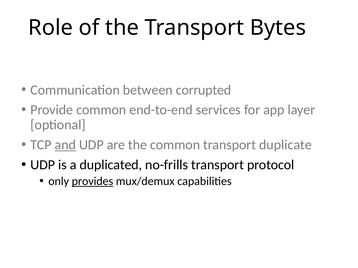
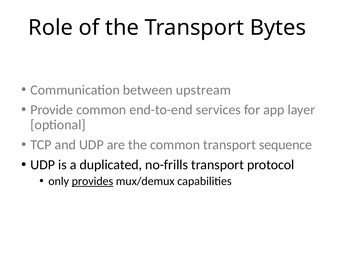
corrupted: corrupted -> upstream
and underline: present -> none
duplicate: duplicate -> sequence
